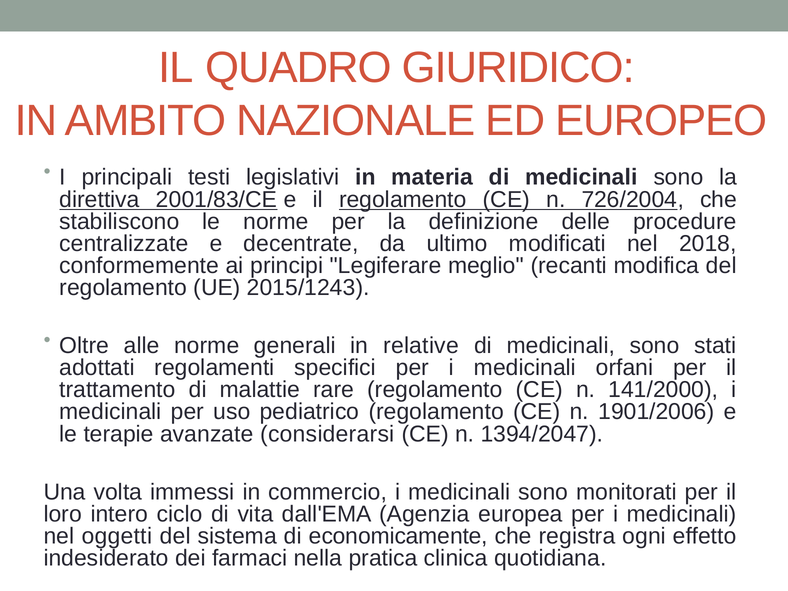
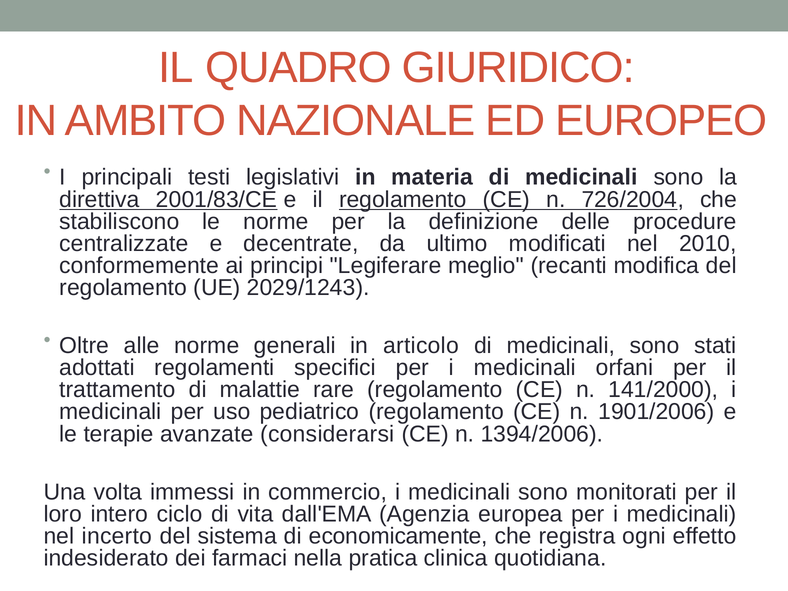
2018: 2018 -> 2010
2015/1243: 2015/1243 -> 2029/1243
relative: relative -> articolo
1394/2047: 1394/2047 -> 1394/2006
oggetti: oggetti -> incerto
